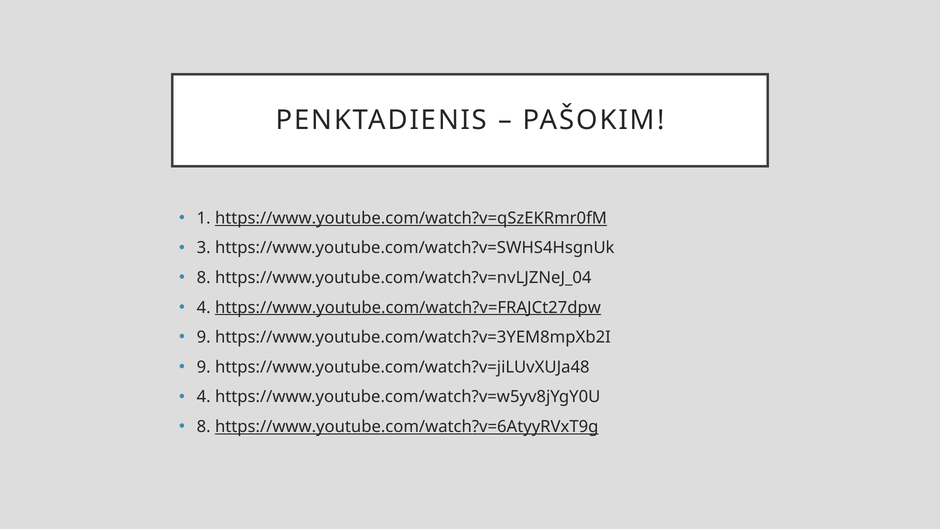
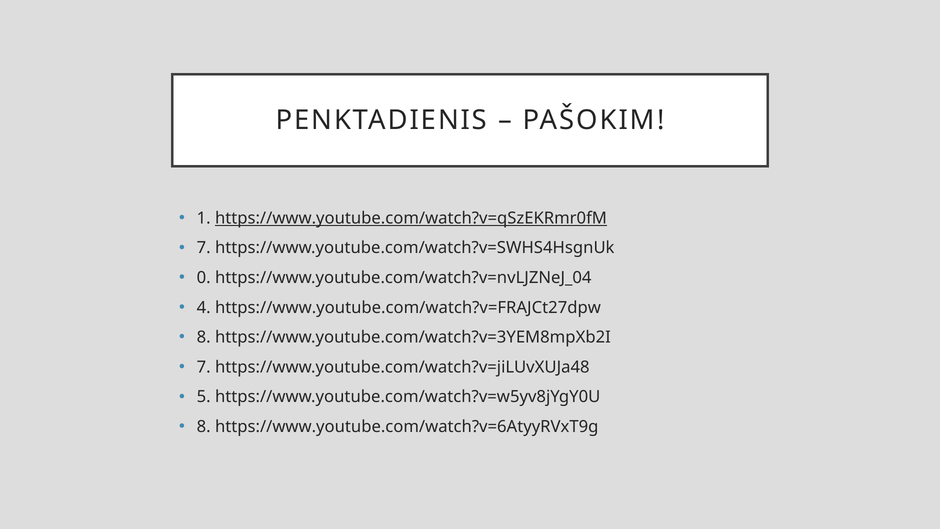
3 at (204, 248): 3 -> 7
8 at (204, 278): 8 -> 0
https://www.youtube.com/watch?v=FRAJCt27dpw underline: present -> none
9 at (204, 337): 9 -> 8
9 at (204, 367): 9 -> 7
4 at (204, 397): 4 -> 5
https://www.youtube.com/watch?v=6AtyyRVxT9g underline: present -> none
